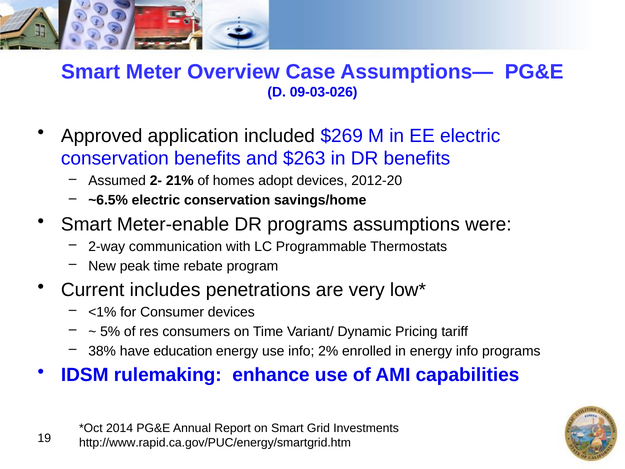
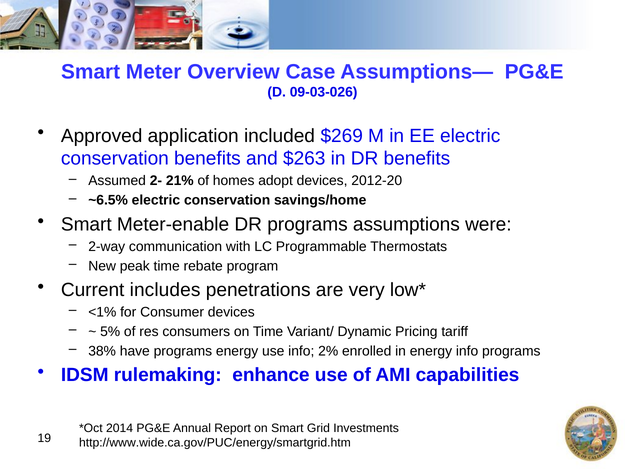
have education: education -> programs
http://www.rapid.ca.gov/PUC/energy/smartgrid.htm: http://www.rapid.ca.gov/PUC/energy/smartgrid.htm -> http://www.wide.ca.gov/PUC/energy/smartgrid.htm
